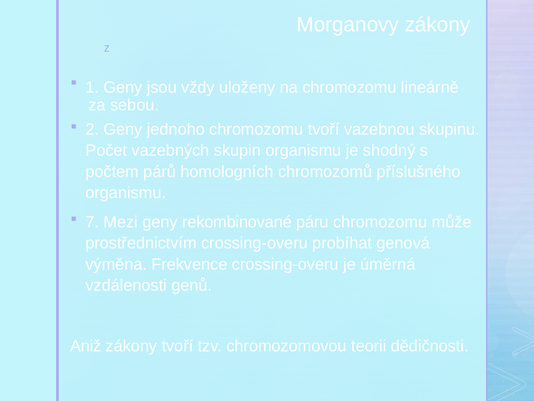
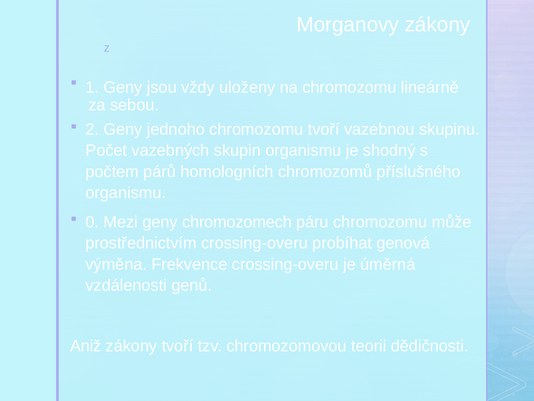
7: 7 -> 0
rekombinované: rekombinované -> chromozomech
